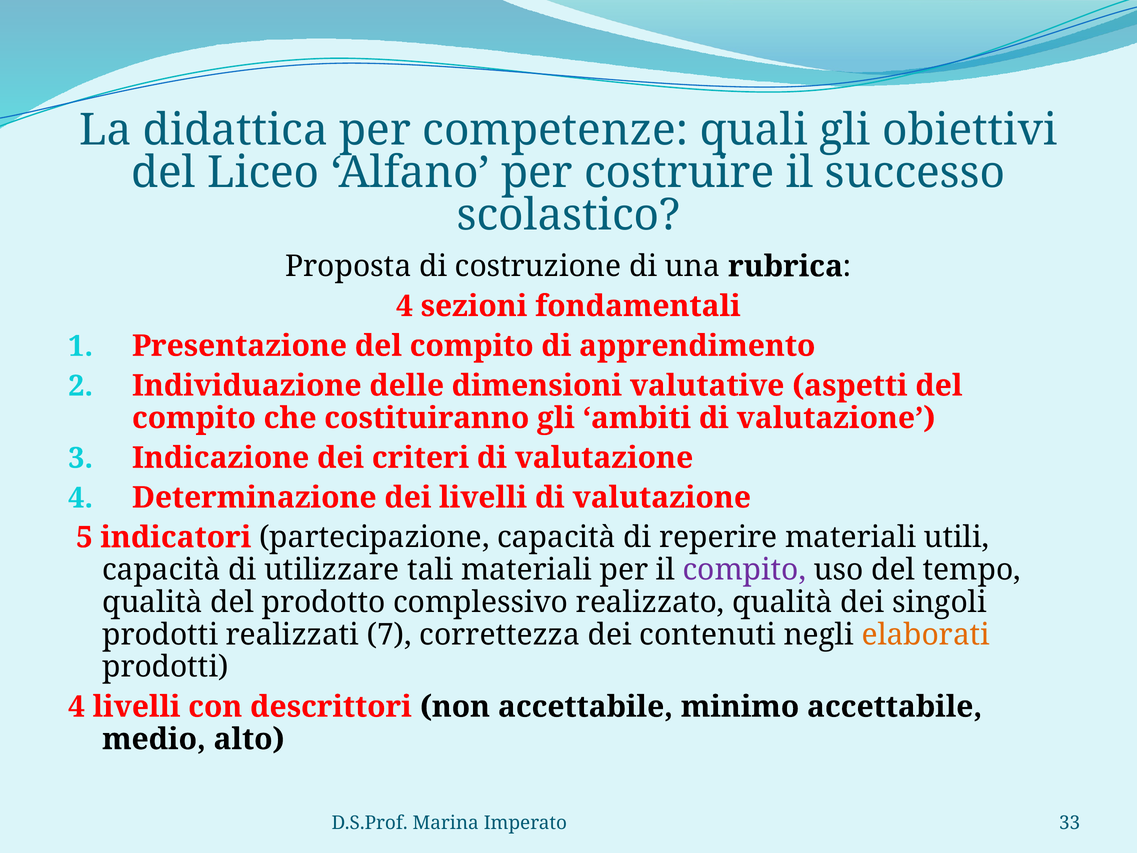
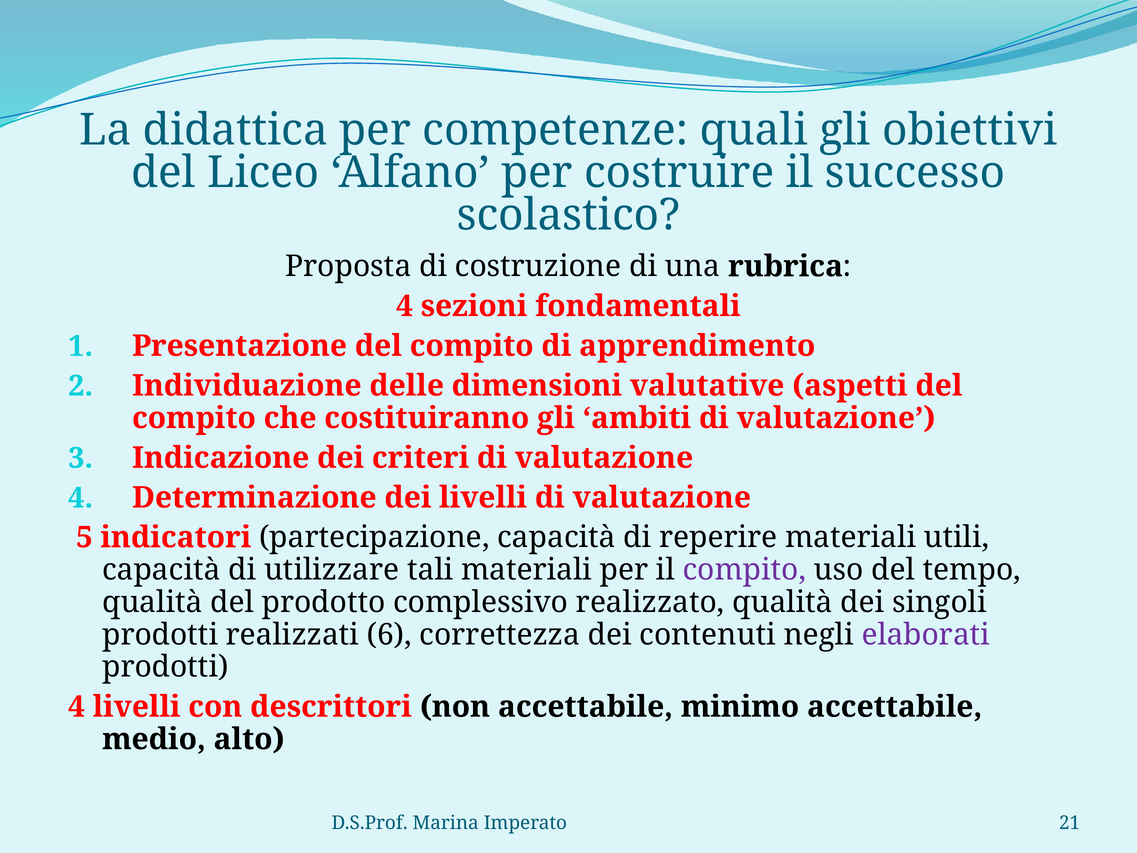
7: 7 -> 6
elaborati colour: orange -> purple
33: 33 -> 21
